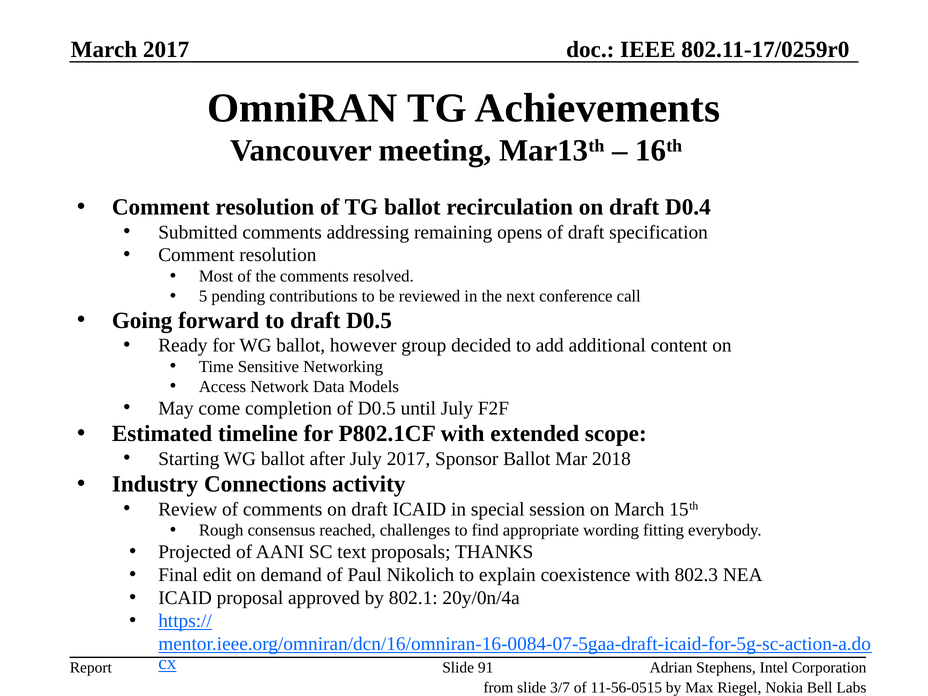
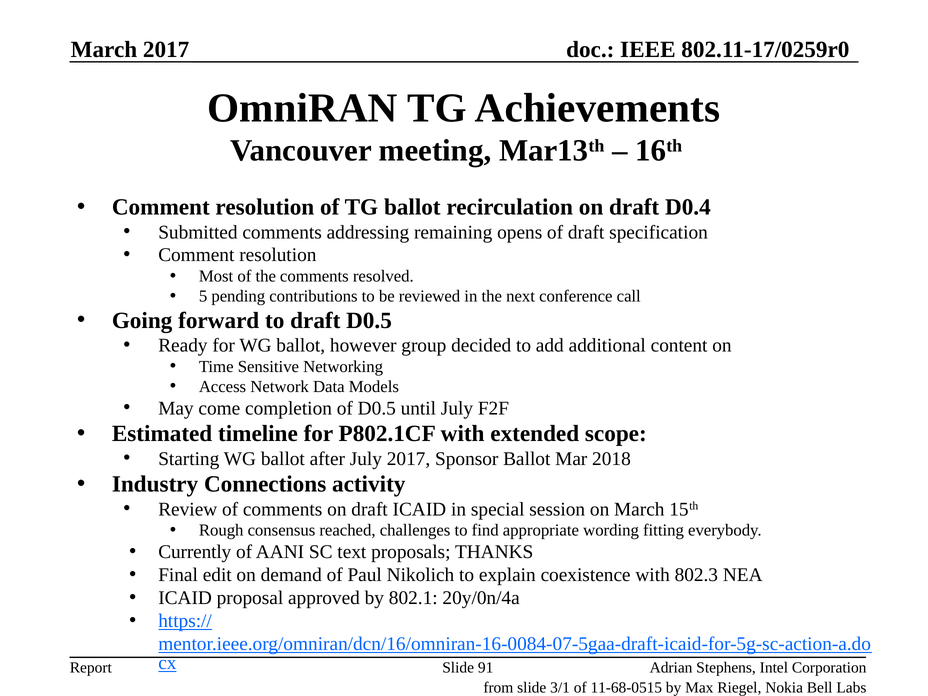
Projected: Projected -> Currently
3/7: 3/7 -> 3/1
11-56-0515: 11-56-0515 -> 11-68-0515
